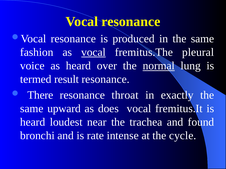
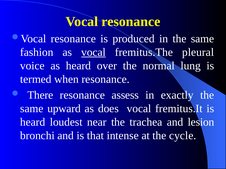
normal underline: present -> none
result: result -> when
throat: throat -> assess
found: found -> lesion
rate: rate -> that
